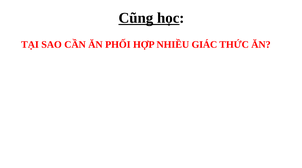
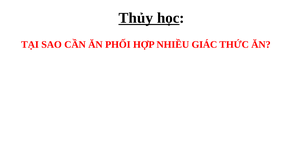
Cũng: Cũng -> Thủy
